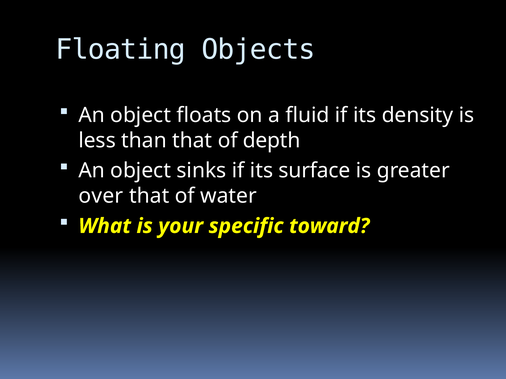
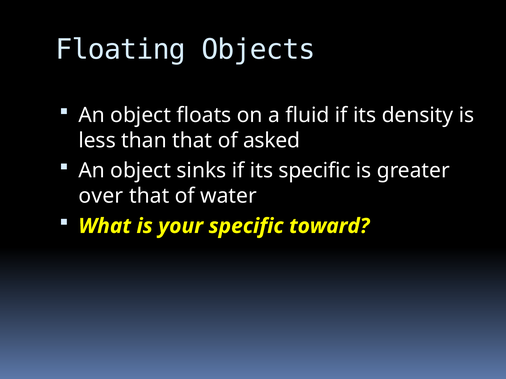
depth: depth -> asked
its surface: surface -> specific
